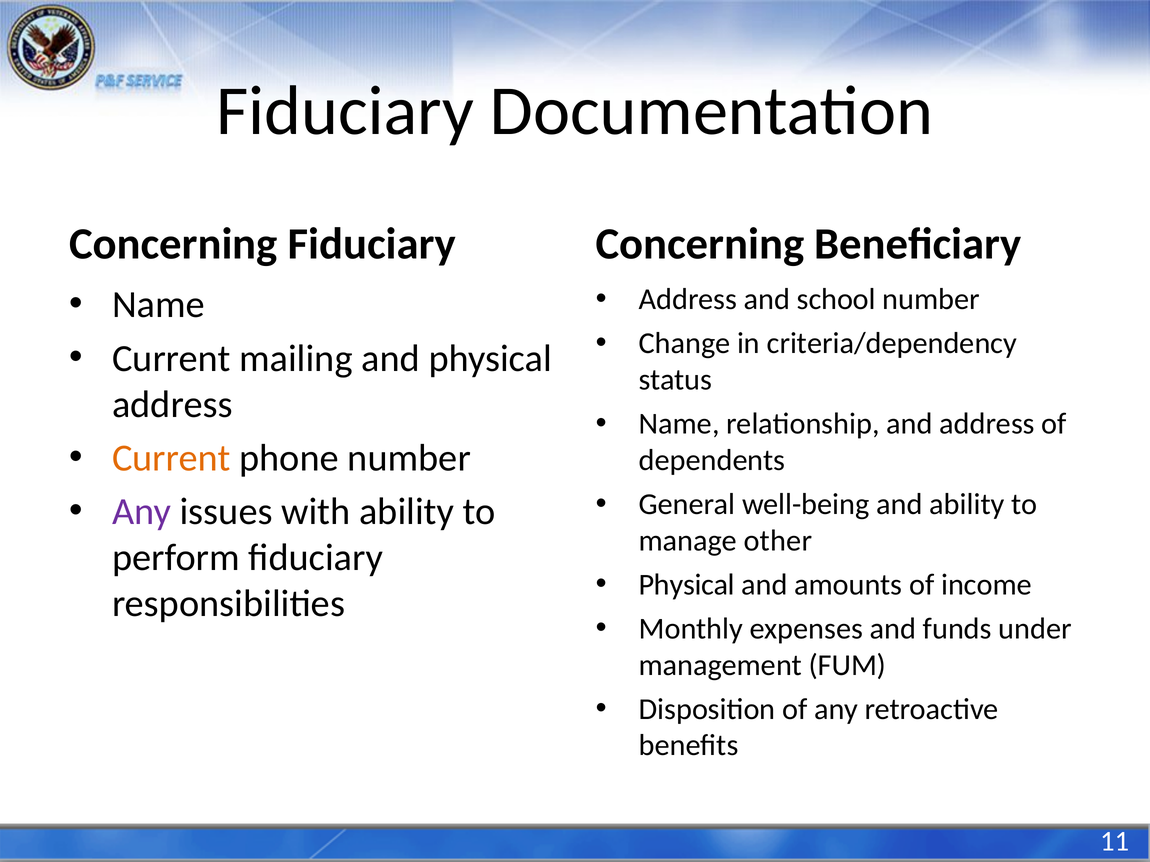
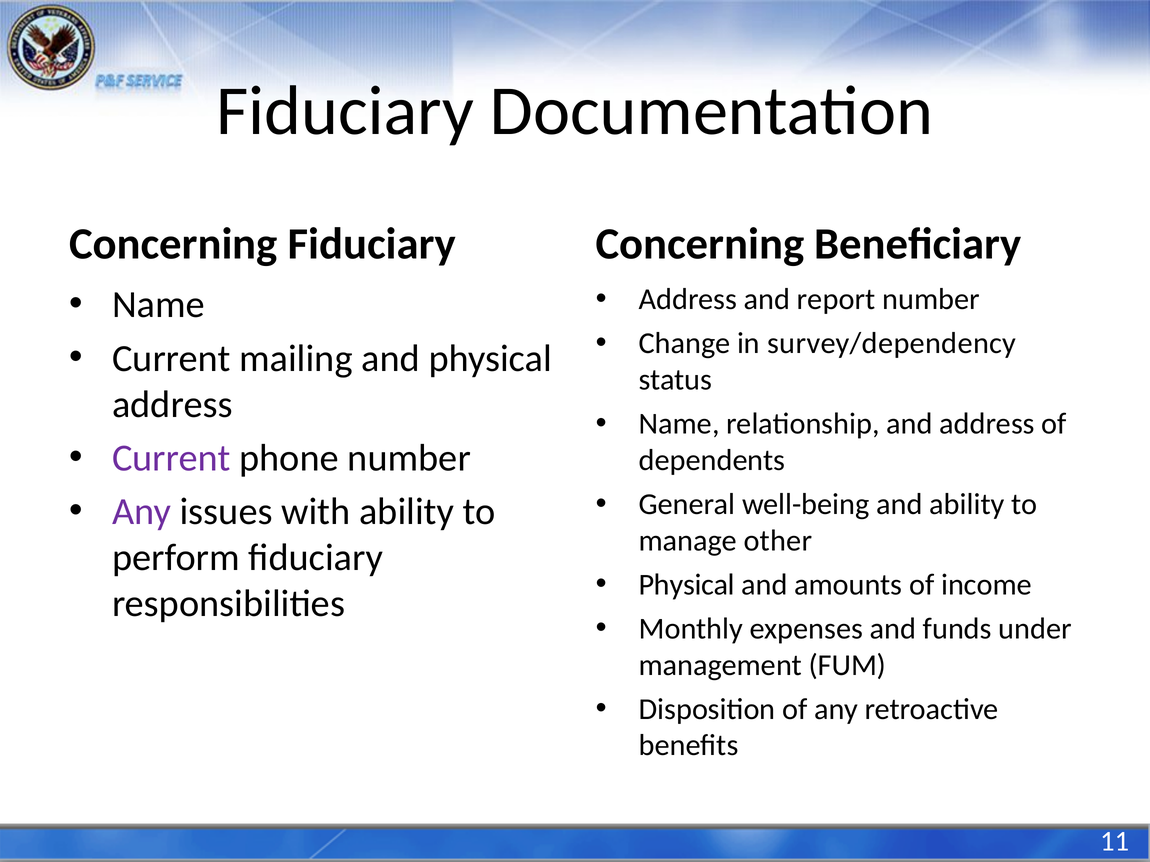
school: school -> report
criteria/dependency: criteria/dependency -> survey/dependency
Current at (171, 458) colour: orange -> purple
